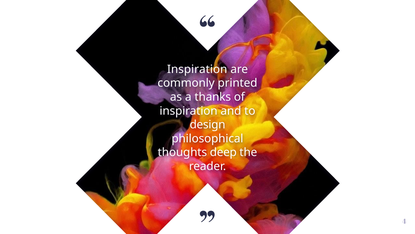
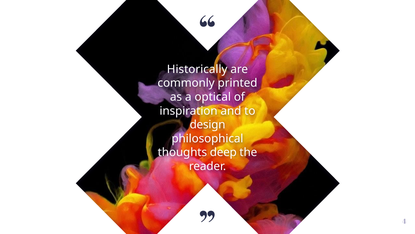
Inspiration at (197, 69): Inspiration -> Historically
thanks: thanks -> optical
